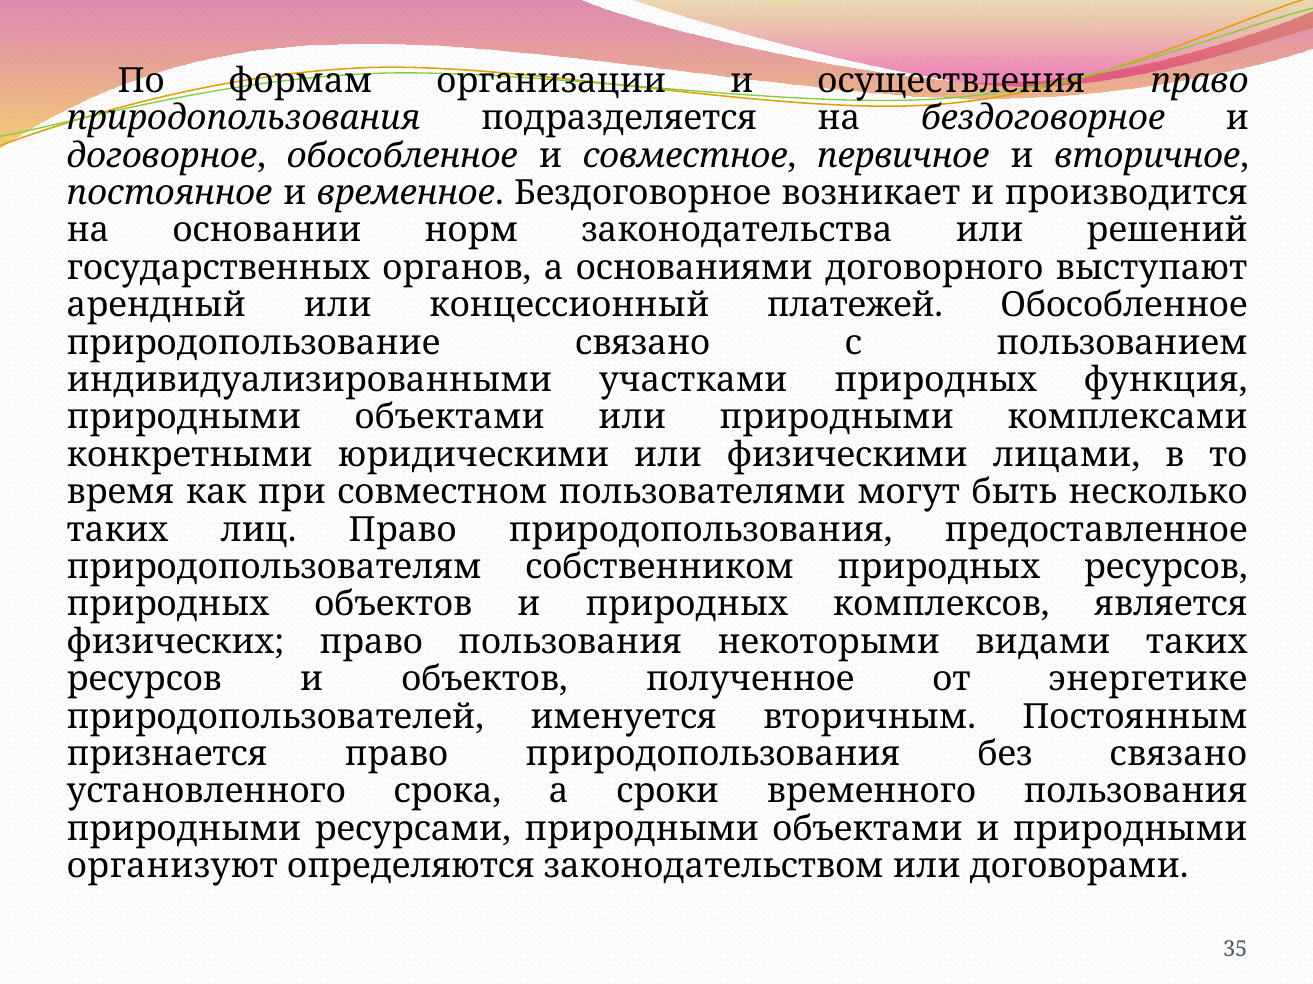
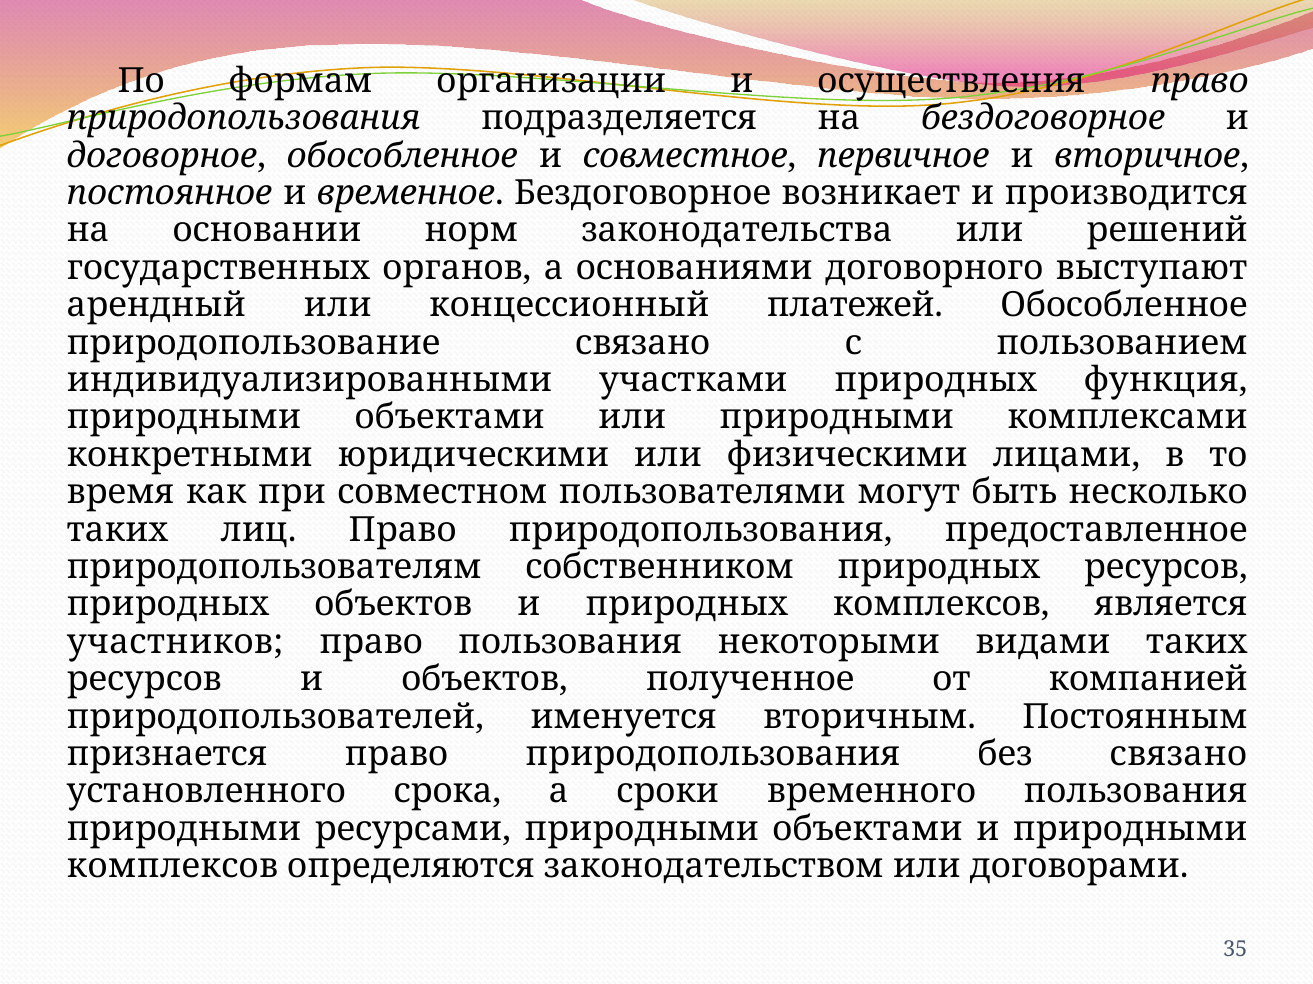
физических: физических -> участников
энергетике: энергетике -> компанией
организуют at (172, 867): организуют -> комплексов
